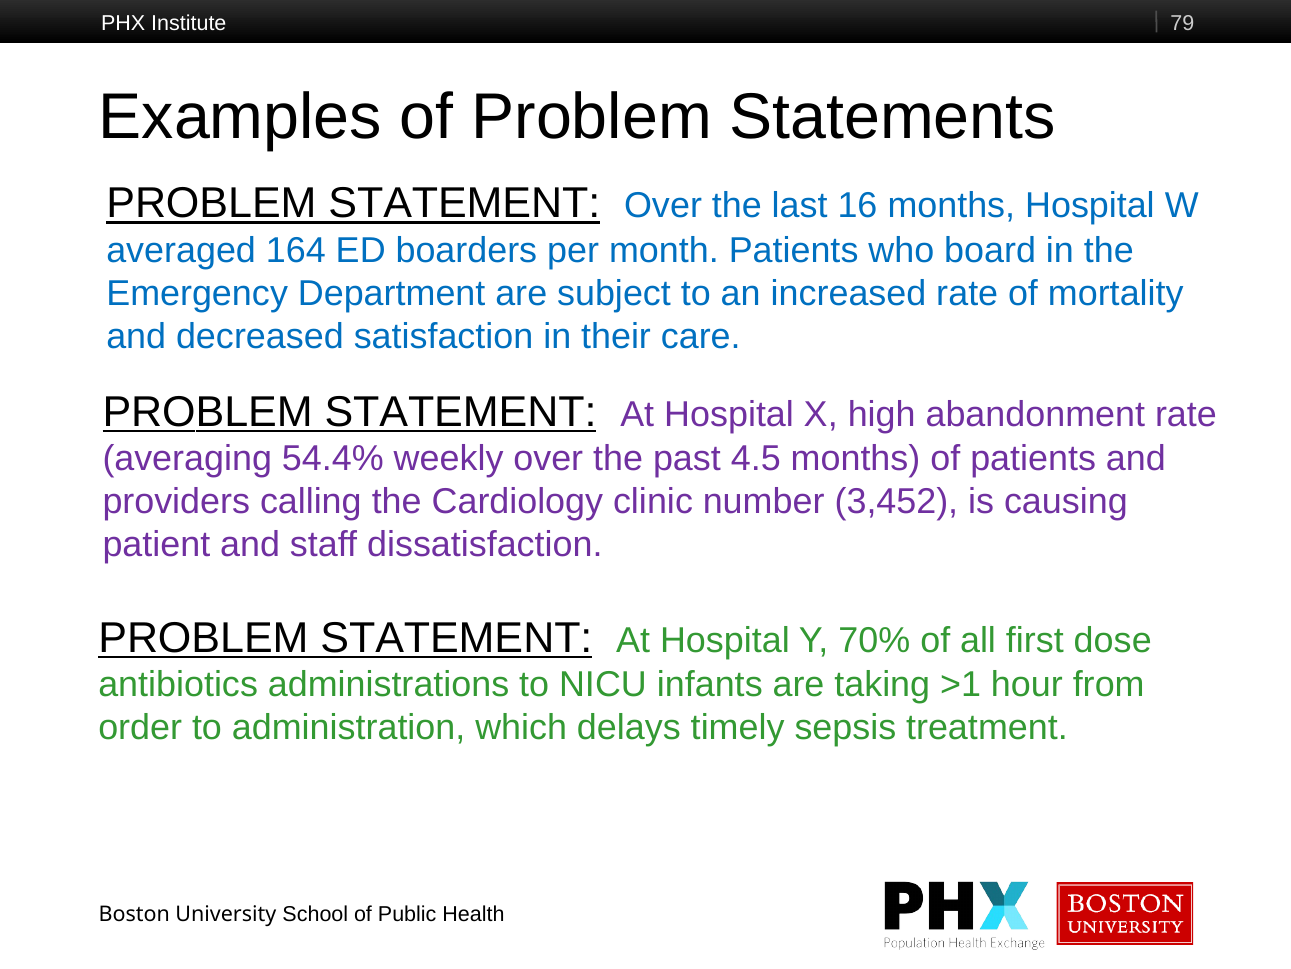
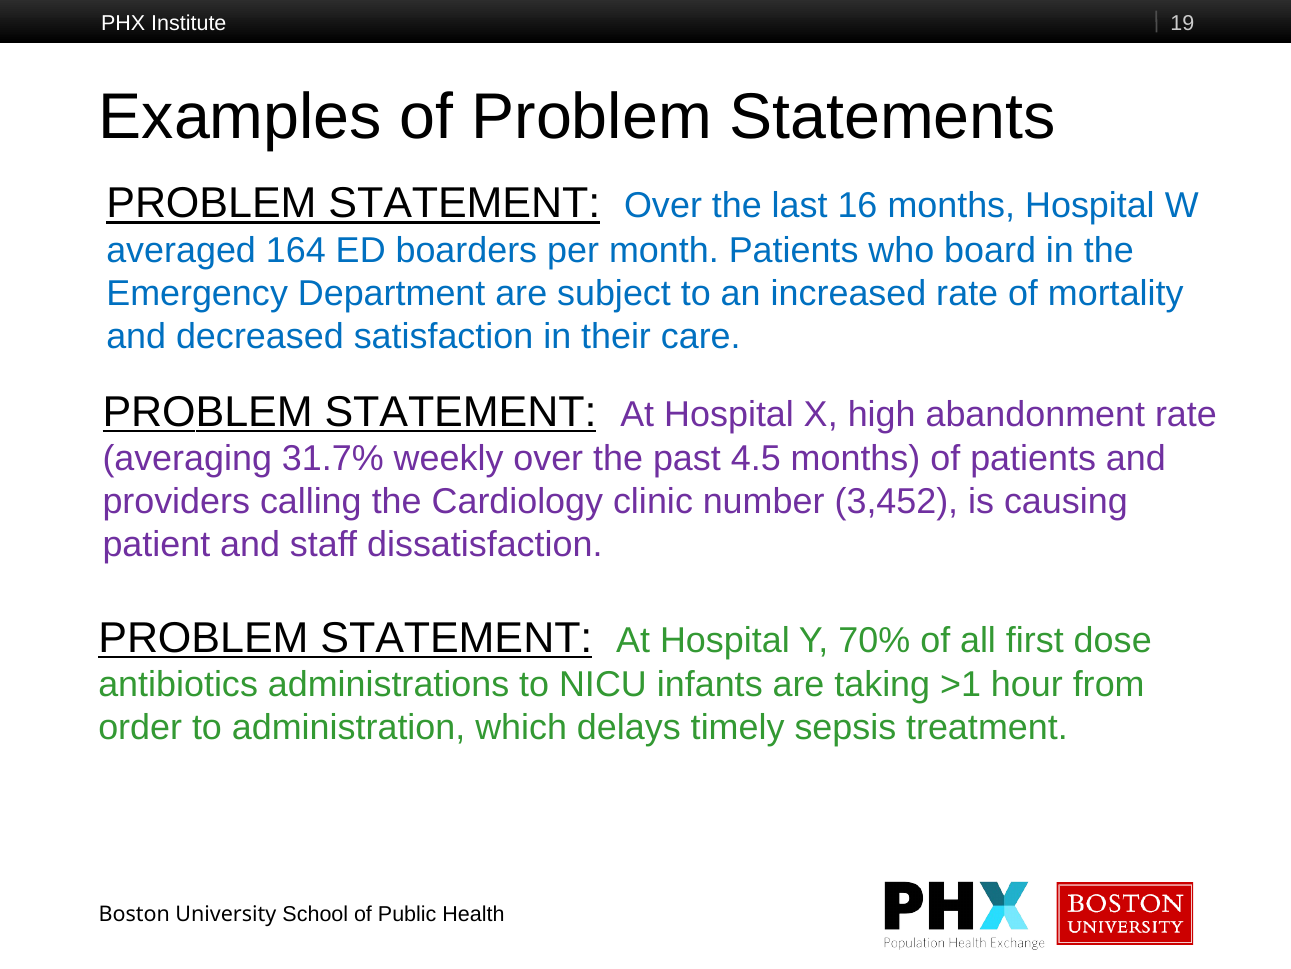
79: 79 -> 19
54.4%: 54.4% -> 31.7%
